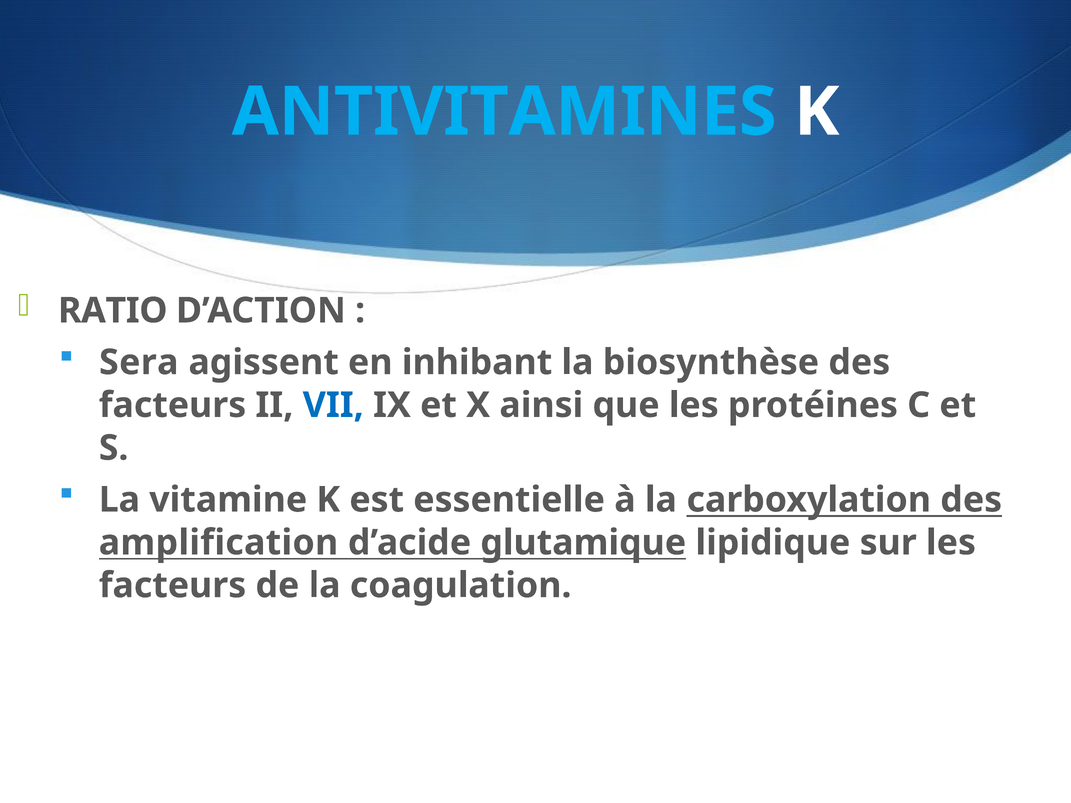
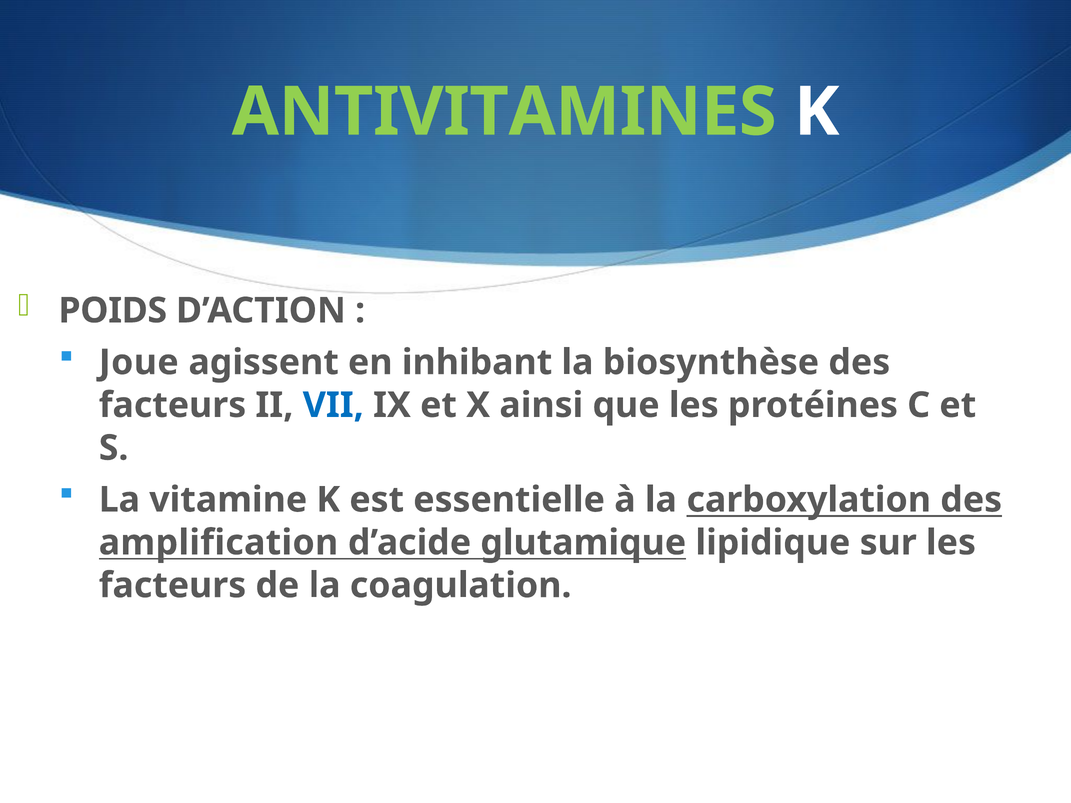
ANTIVITAMINES colour: light blue -> light green
RATIO: RATIO -> POIDS
Sera: Sera -> Joue
